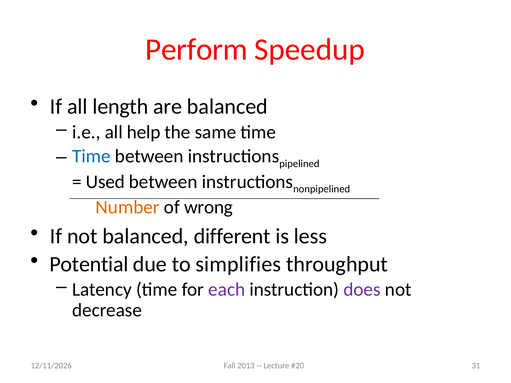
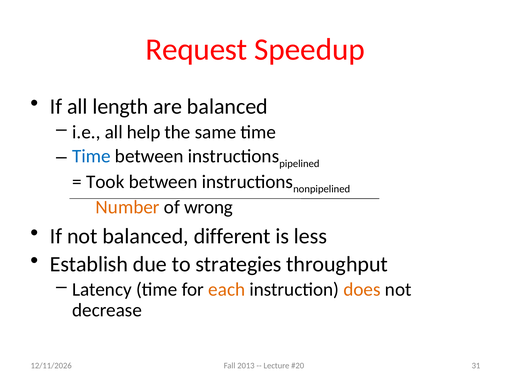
Perform: Perform -> Request
Used: Used -> Took
Potential: Potential -> Establish
simplifies: simplifies -> strategies
each colour: purple -> orange
does colour: purple -> orange
